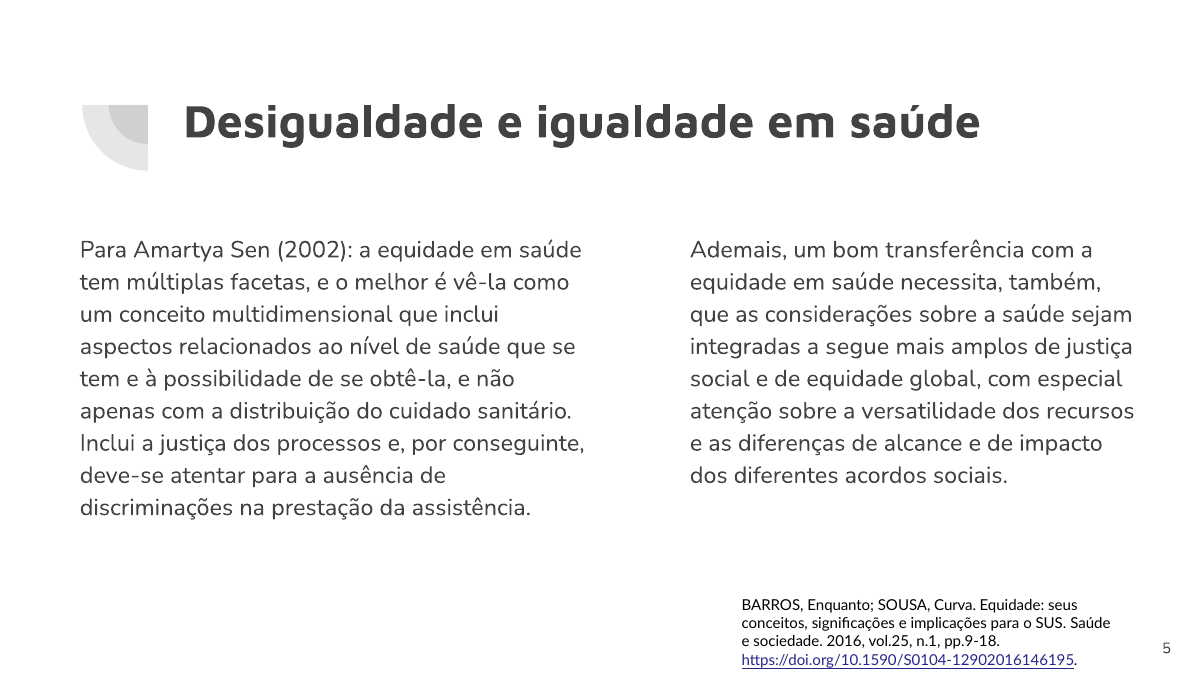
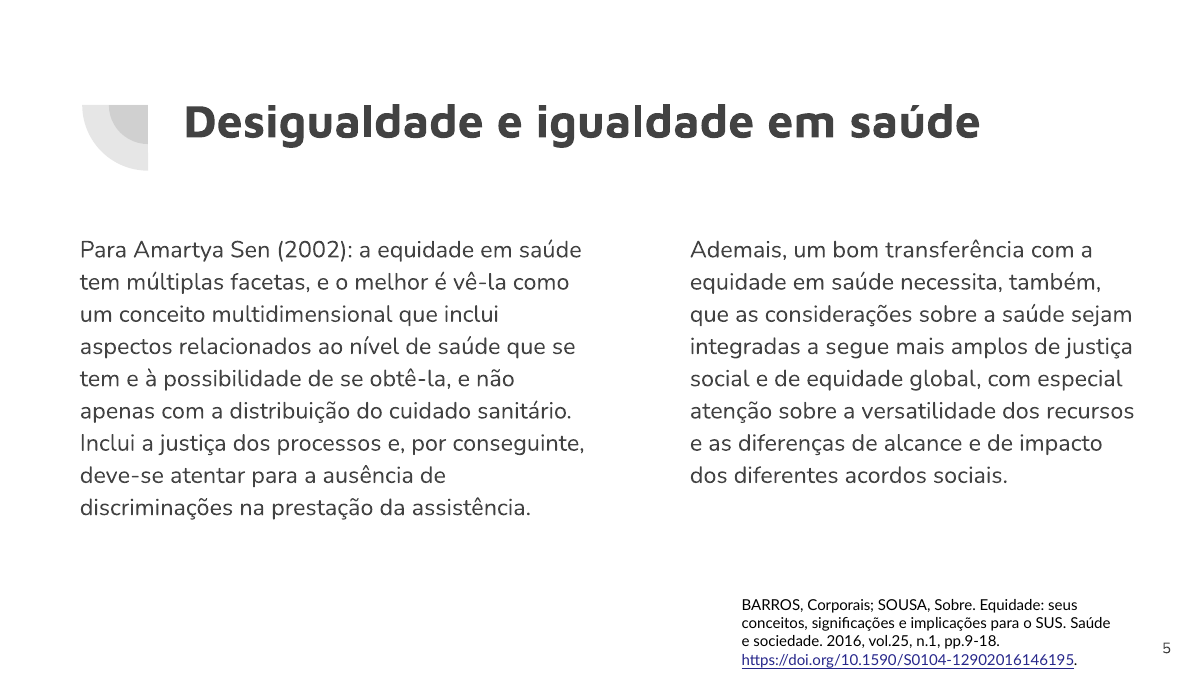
Enquanto: Enquanto -> Corporais
SOUSA Curva: Curva -> Sobre
